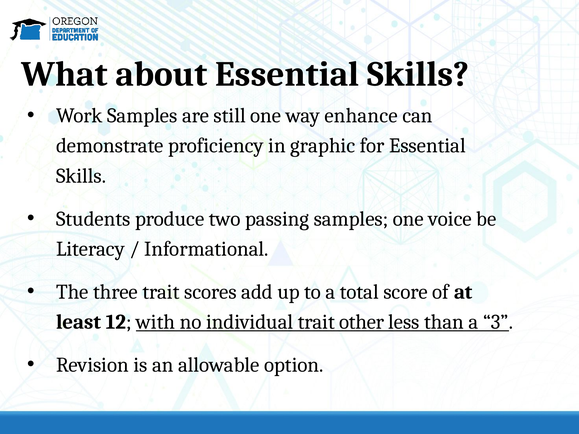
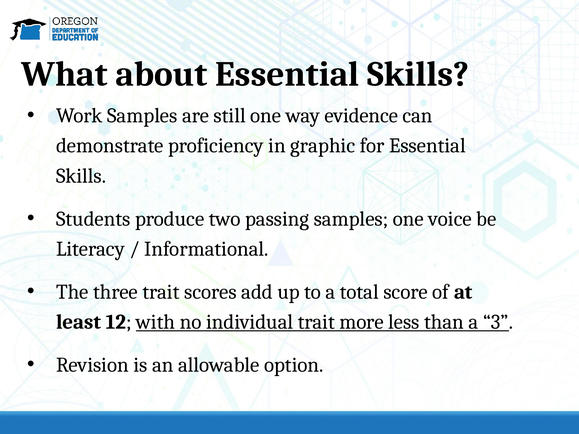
enhance: enhance -> evidence
other: other -> more
